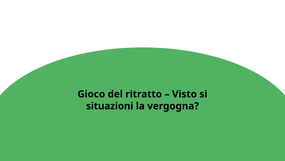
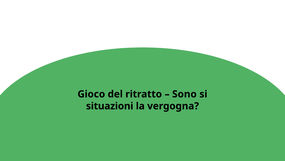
Visto: Visto -> Sono
